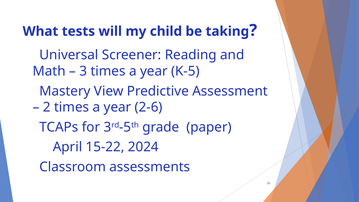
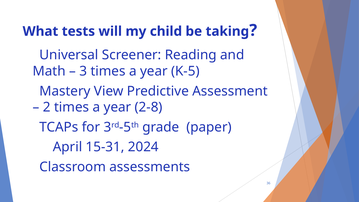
2-6: 2-6 -> 2-8
15-22: 15-22 -> 15-31
